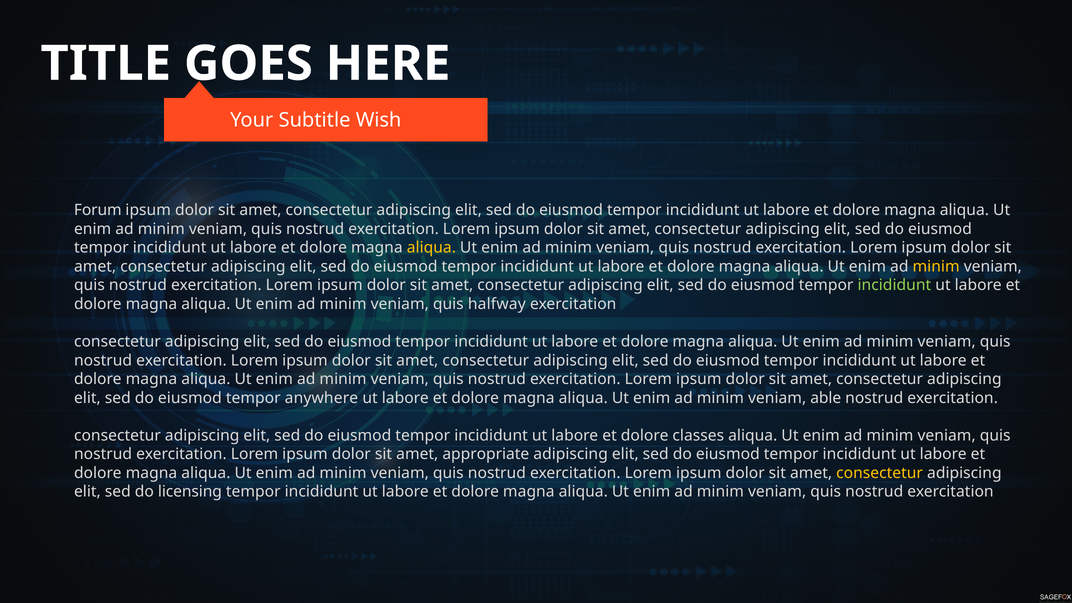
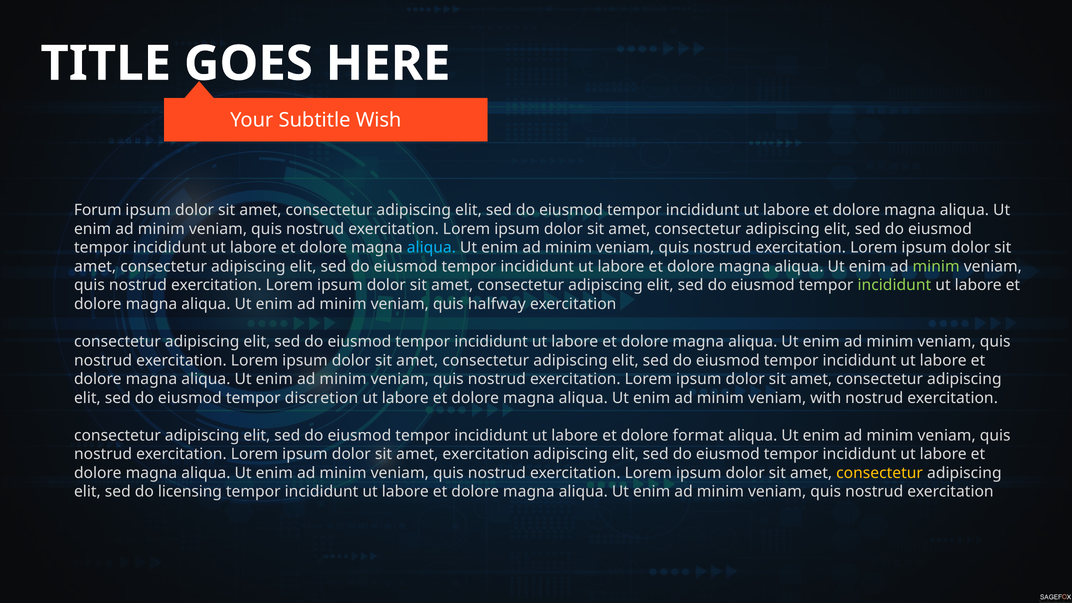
aliqua at (431, 248) colour: yellow -> light blue
minim at (936, 267) colour: yellow -> light green
anywhere: anywhere -> discretion
able: able -> with
classes: classes -> format
amet appropriate: appropriate -> exercitation
